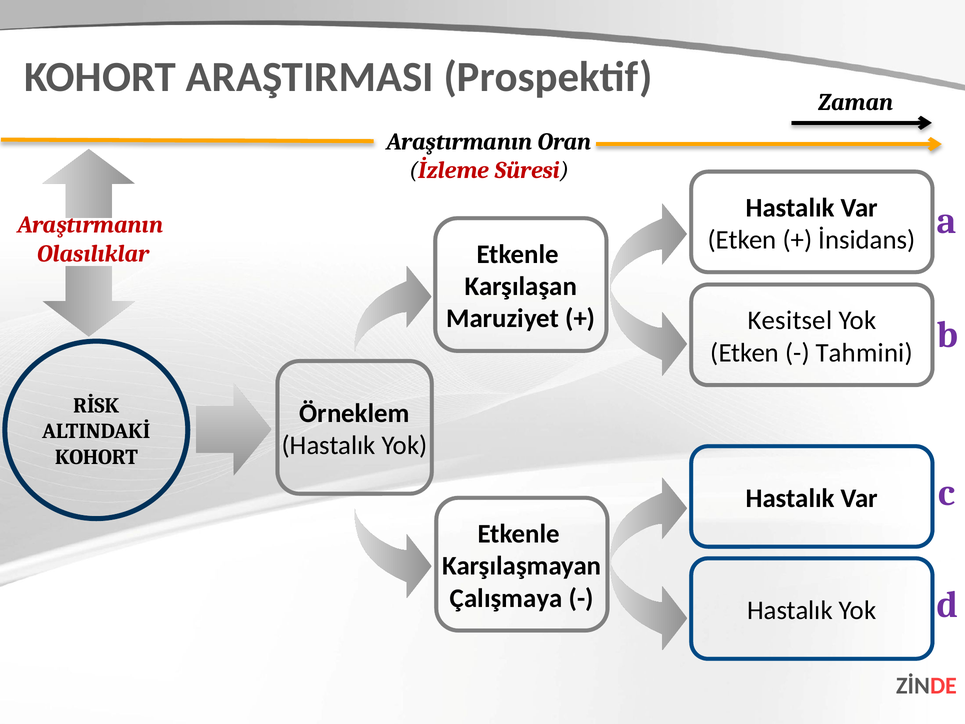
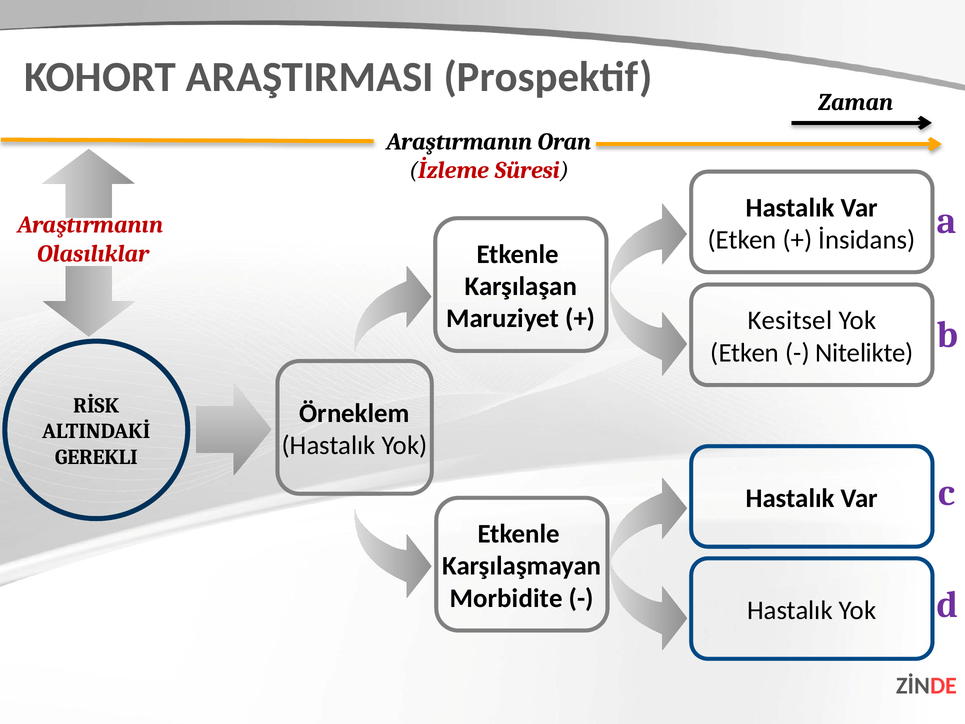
Tahmini: Tahmini -> Nitelikte
KOHORT at (96, 457): KOHORT -> GEREKLI
Çalışmaya: Çalışmaya -> Morbidite
